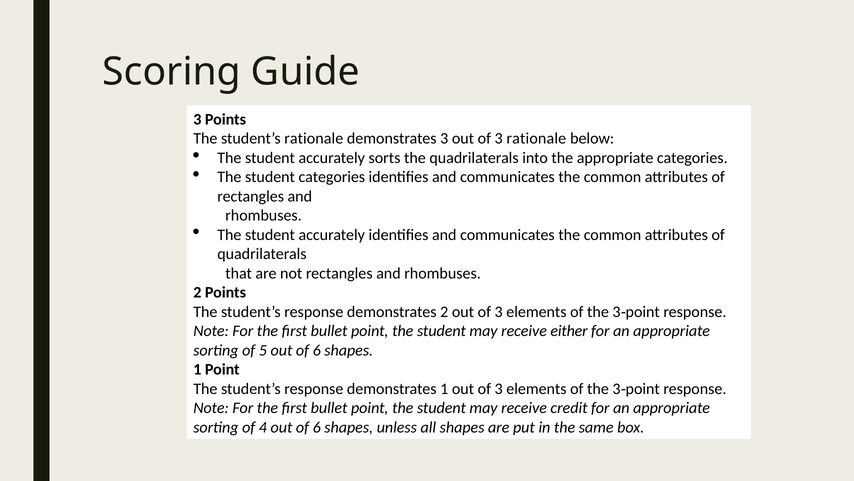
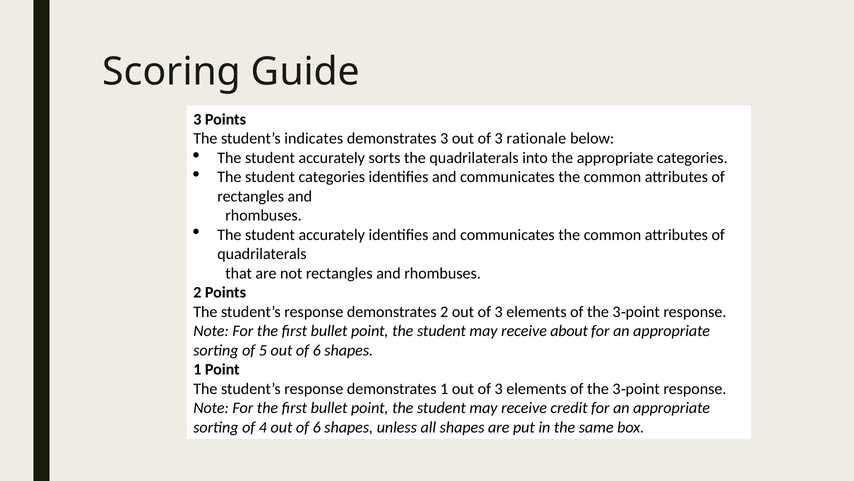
student’s rationale: rationale -> indicates
either: either -> about
